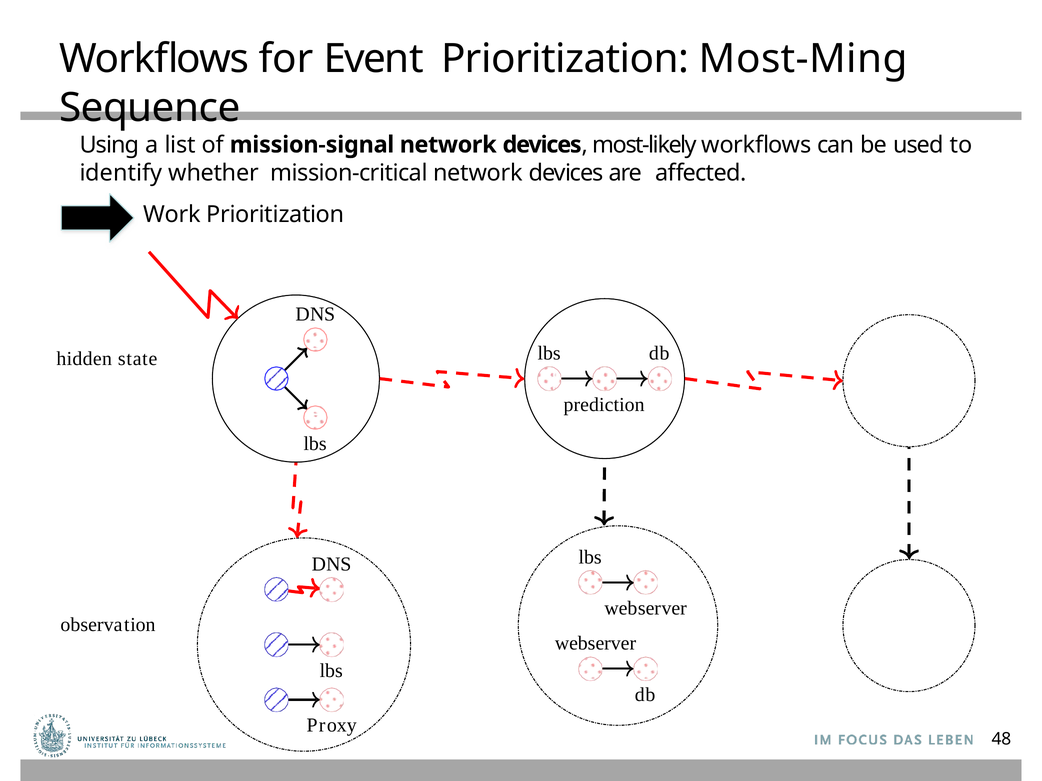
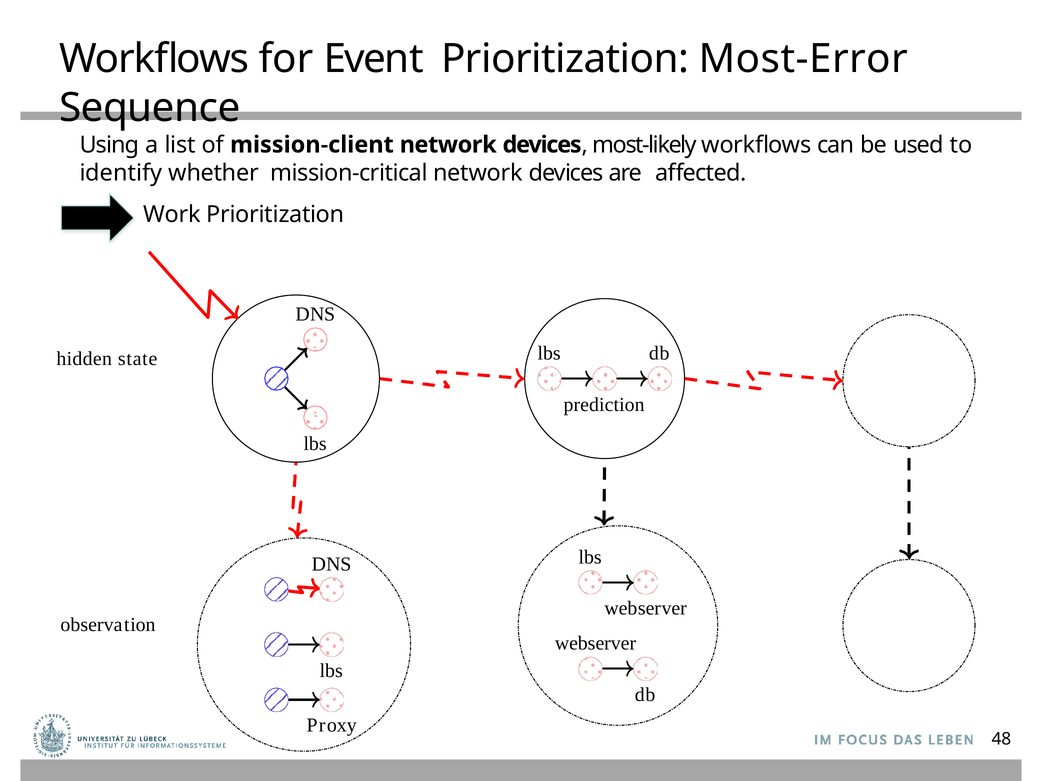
Most-Ming: Most-Ming -> Most-Error
mission-signal: mission-signal -> mission-client
